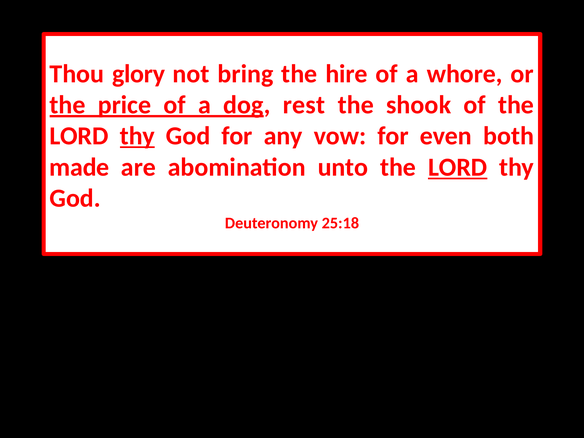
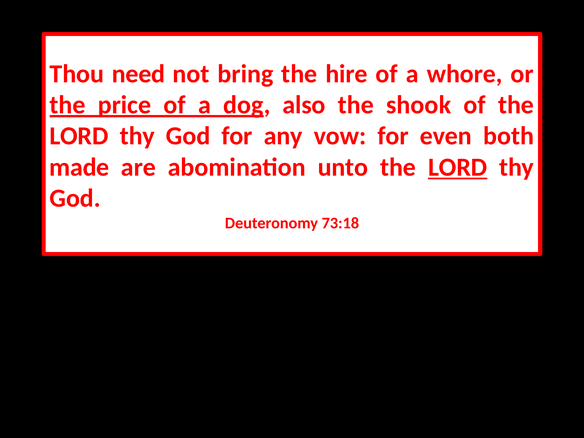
glory: glory -> need
rest: rest -> also
thy at (137, 136) underline: present -> none
25:18: 25:18 -> 73:18
